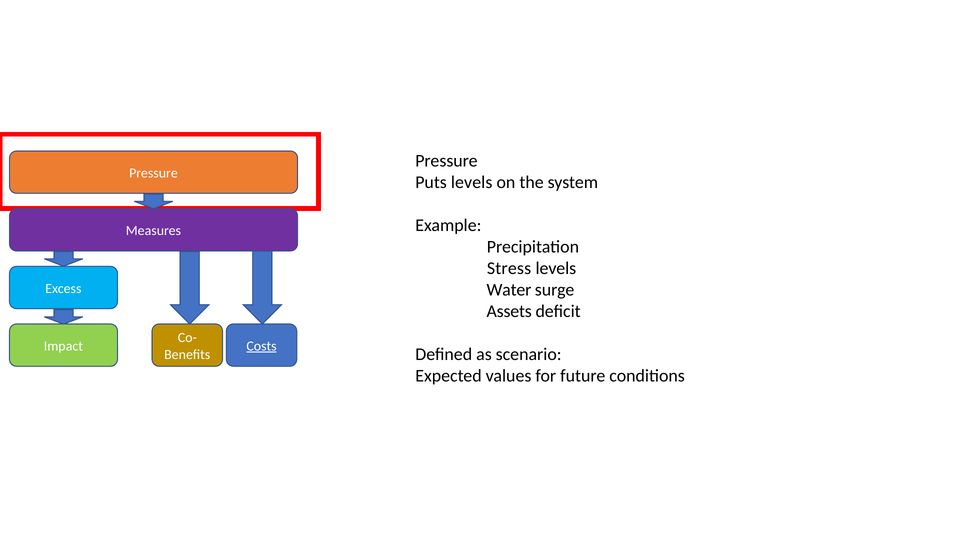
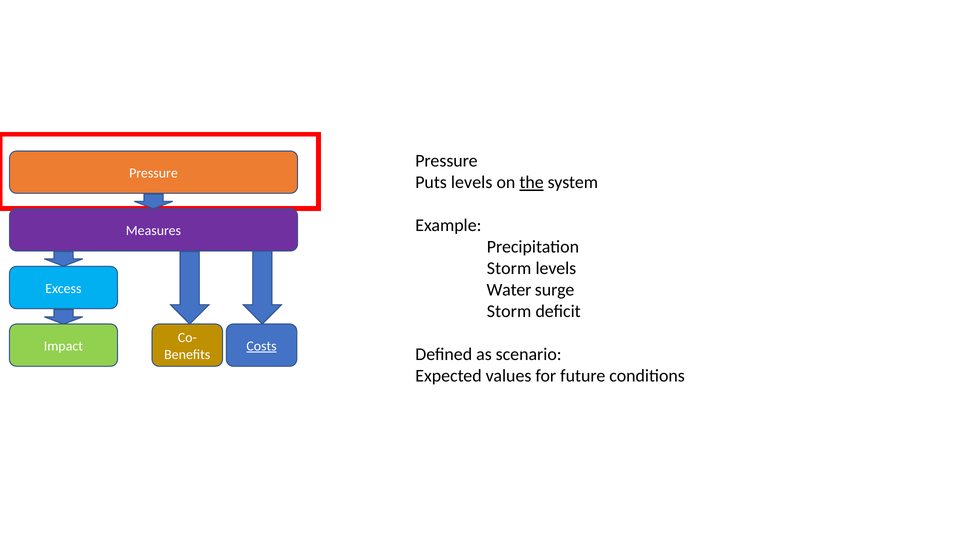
the underline: none -> present
Stress at (509, 268): Stress -> Storm
Assets at (509, 311): Assets -> Storm
